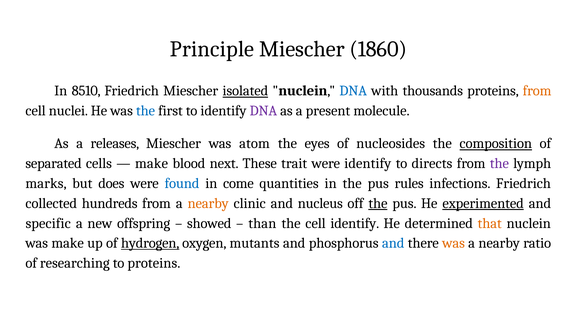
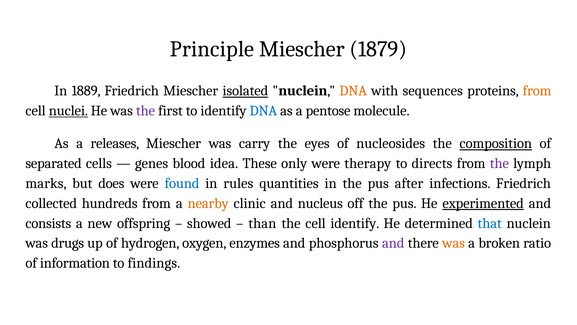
1860: 1860 -> 1879
8510: 8510 -> 1889
DNA at (353, 91) colour: blue -> orange
thousands: thousands -> sequences
nuclei underline: none -> present
the at (146, 111) colour: blue -> purple
DNA at (263, 111) colour: purple -> blue
present: present -> pentose
atom: atom -> carry
make at (152, 163): make -> genes
next: next -> idea
trait: trait -> only
were identify: identify -> therapy
come: come -> rules
rules: rules -> after
the at (378, 203) underline: present -> none
specific: specific -> consists
that colour: orange -> blue
was make: make -> drugs
hydrogen underline: present -> none
mutants: mutants -> enzymes
and at (393, 243) colour: blue -> purple
nearby at (499, 243): nearby -> broken
researching: researching -> information
to proteins: proteins -> findings
